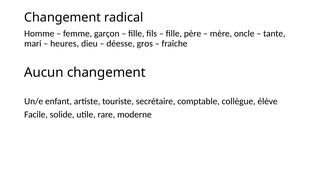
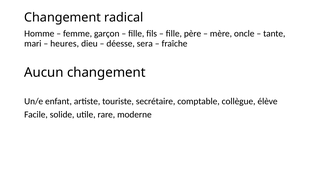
gros: gros -> sera
